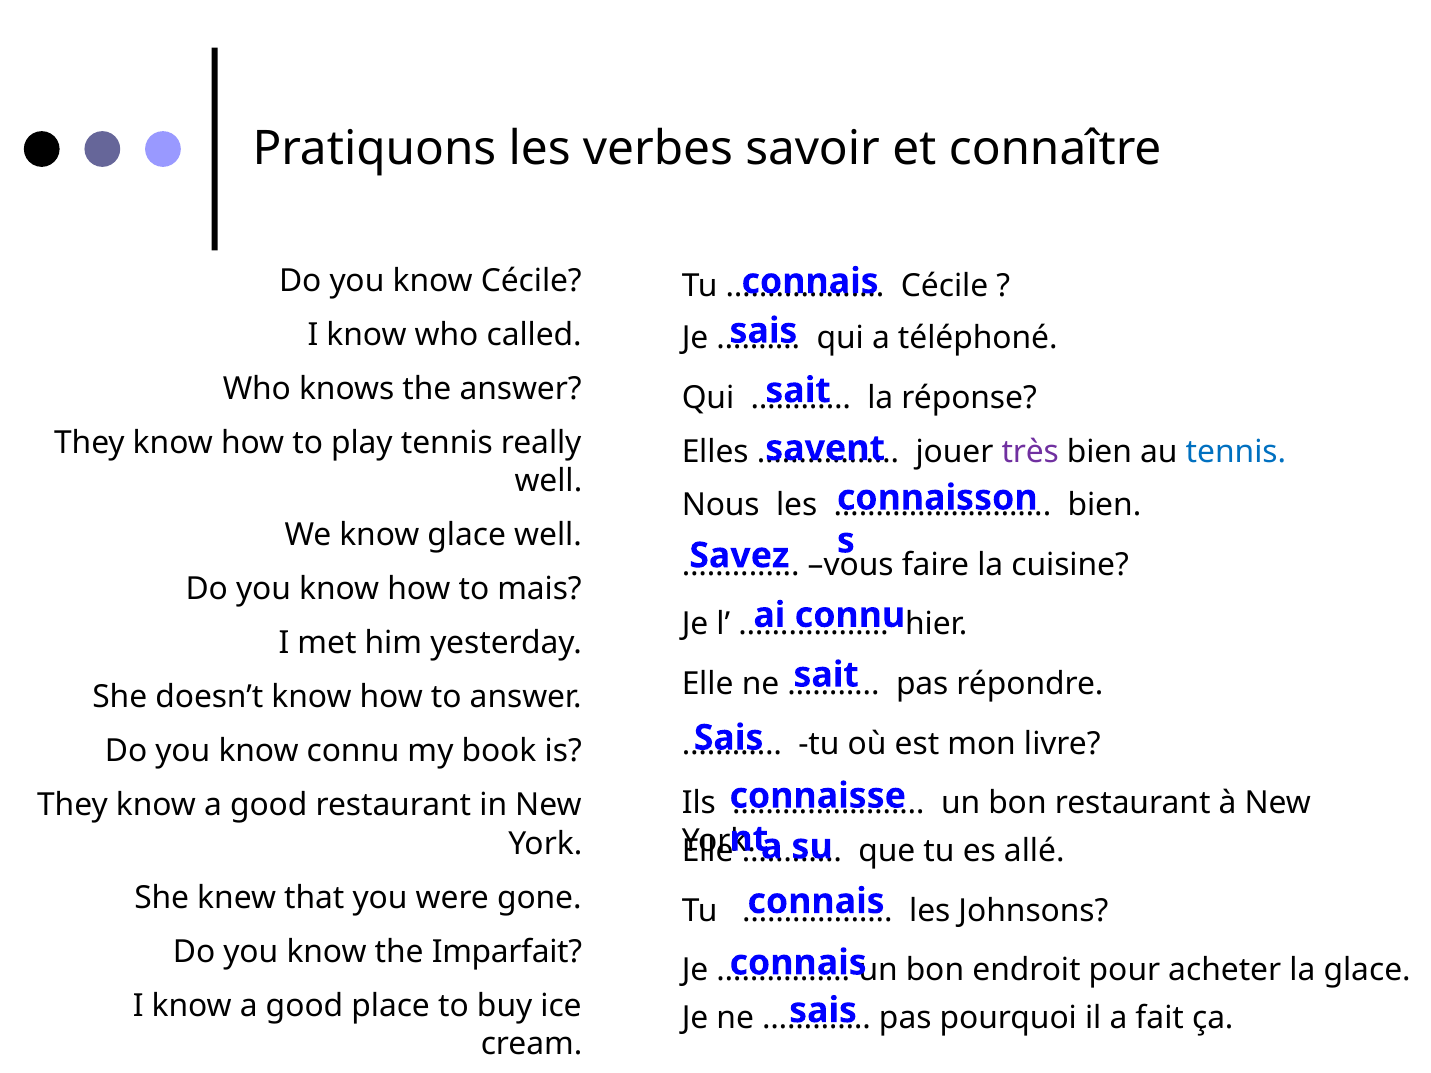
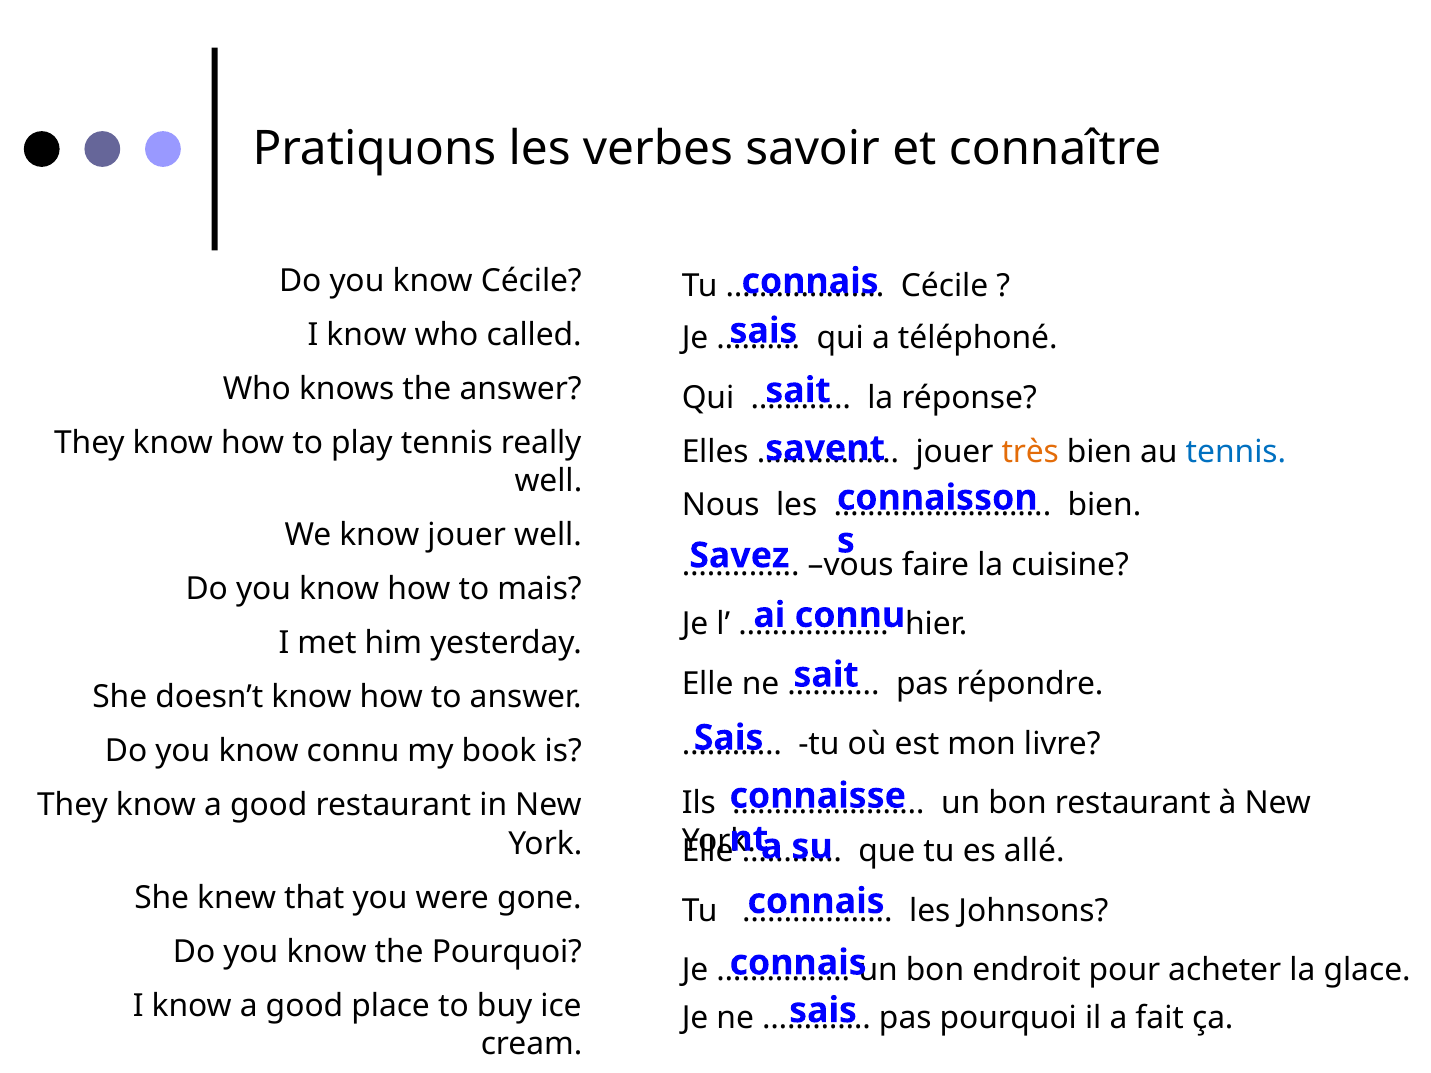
très colour: purple -> orange
know glace: glace -> jouer
the Imparfait: Imparfait -> Pourquoi
